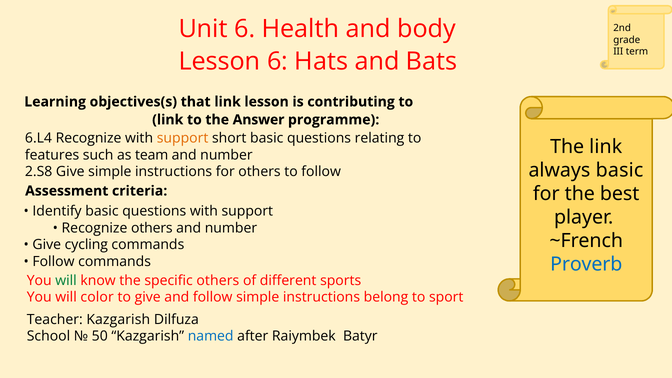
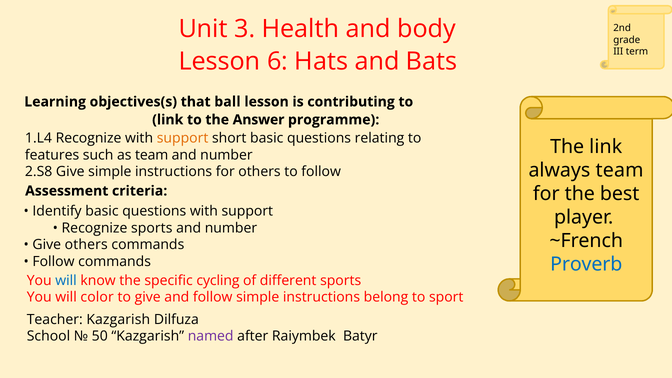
Unit 6: 6 -> 3
that link: link -> ball
6.L4: 6.L4 -> 1.L4
always basic: basic -> team
Recognize others: others -> sports
Give cycling: cycling -> others
will at (66, 280) colour: green -> blue
specific others: others -> cycling
named colour: blue -> purple
